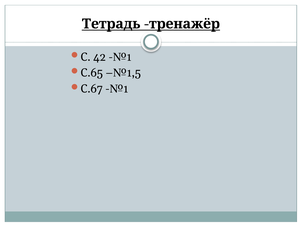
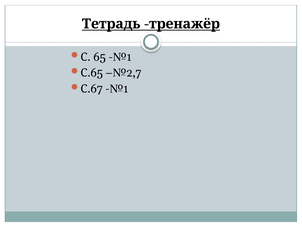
42: 42 -> 65
–№1,5: –№1,5 -> –№2,7
